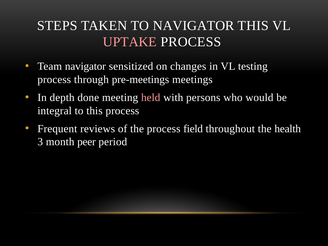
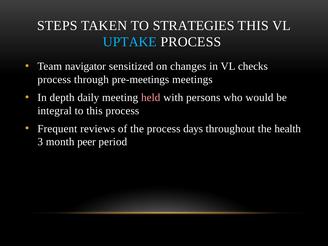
TO NAVIGATOR: NAVIGATOR -> STRATEGIES
UPTAKE colour: pink -> light blue
testing: testing -> checks
done: done -> daily
field: field -> days
